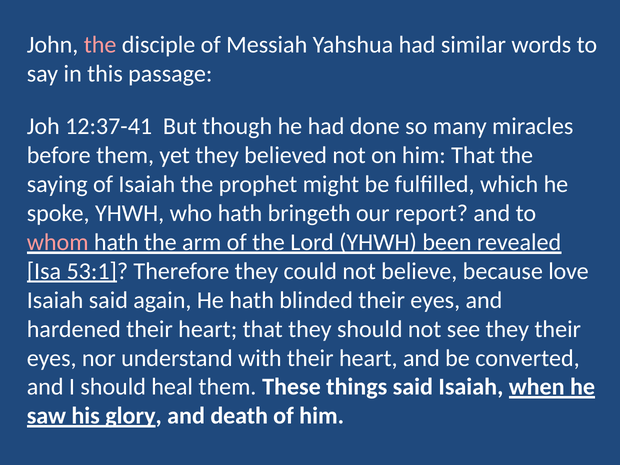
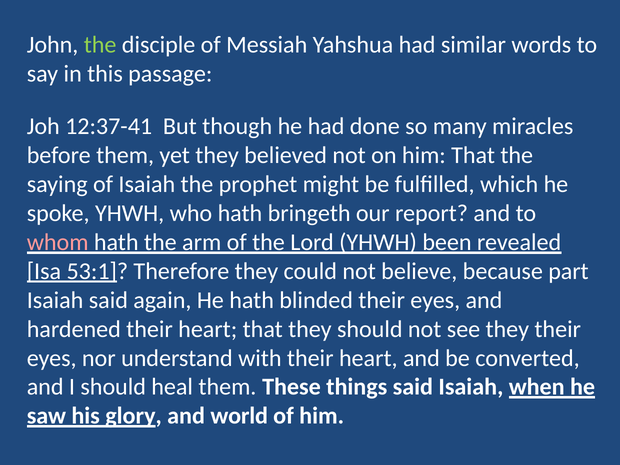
the at (100, 45) colour: pink -> light green
love: love -> part
death: death -> world
